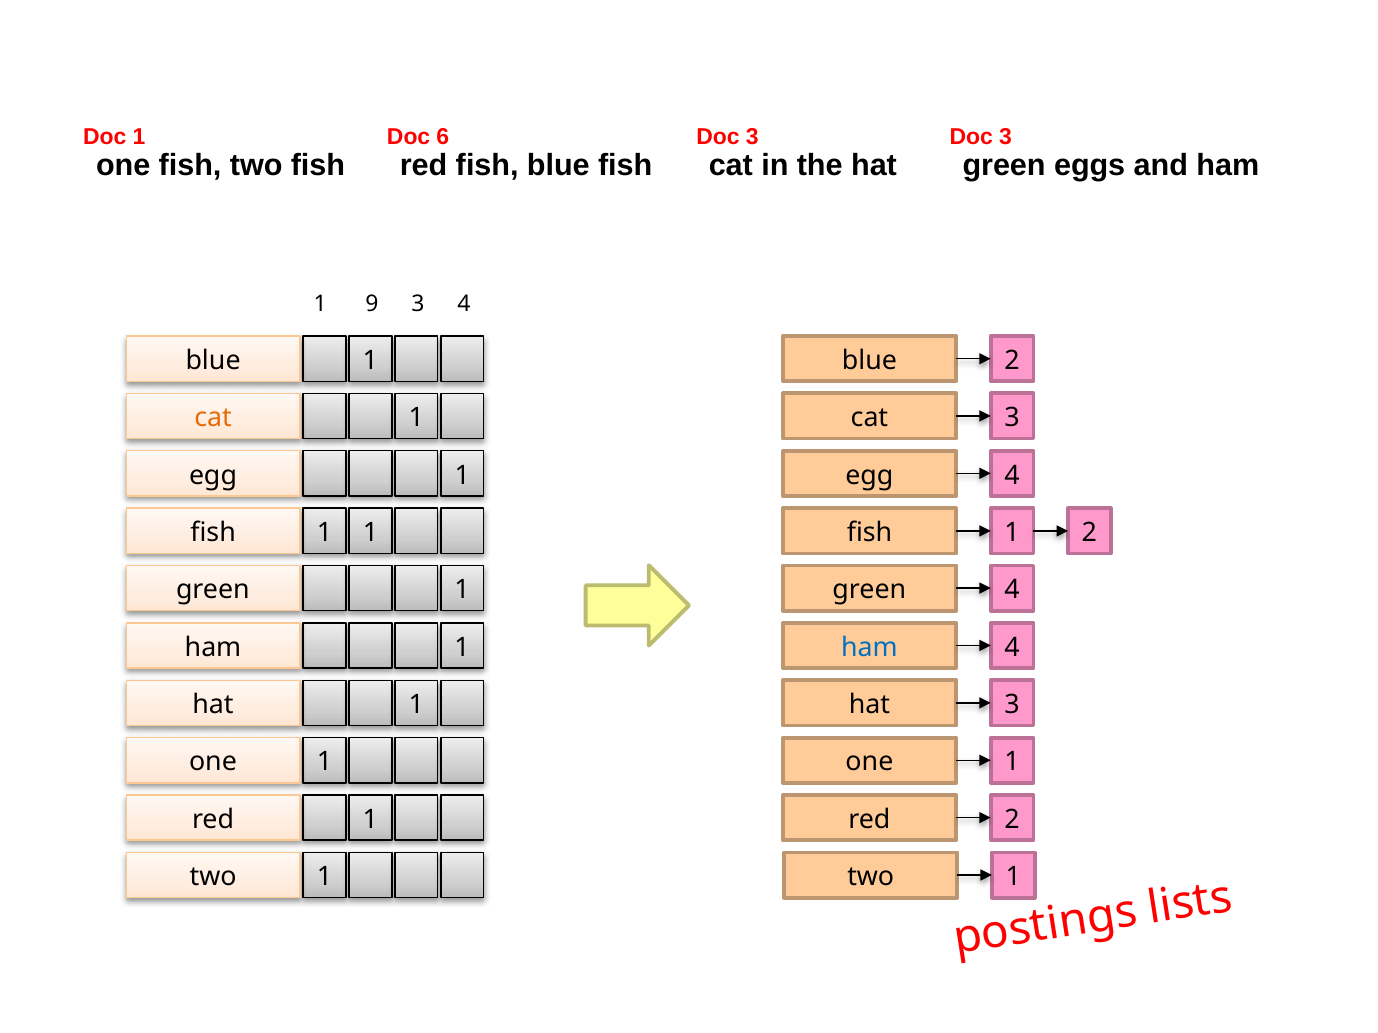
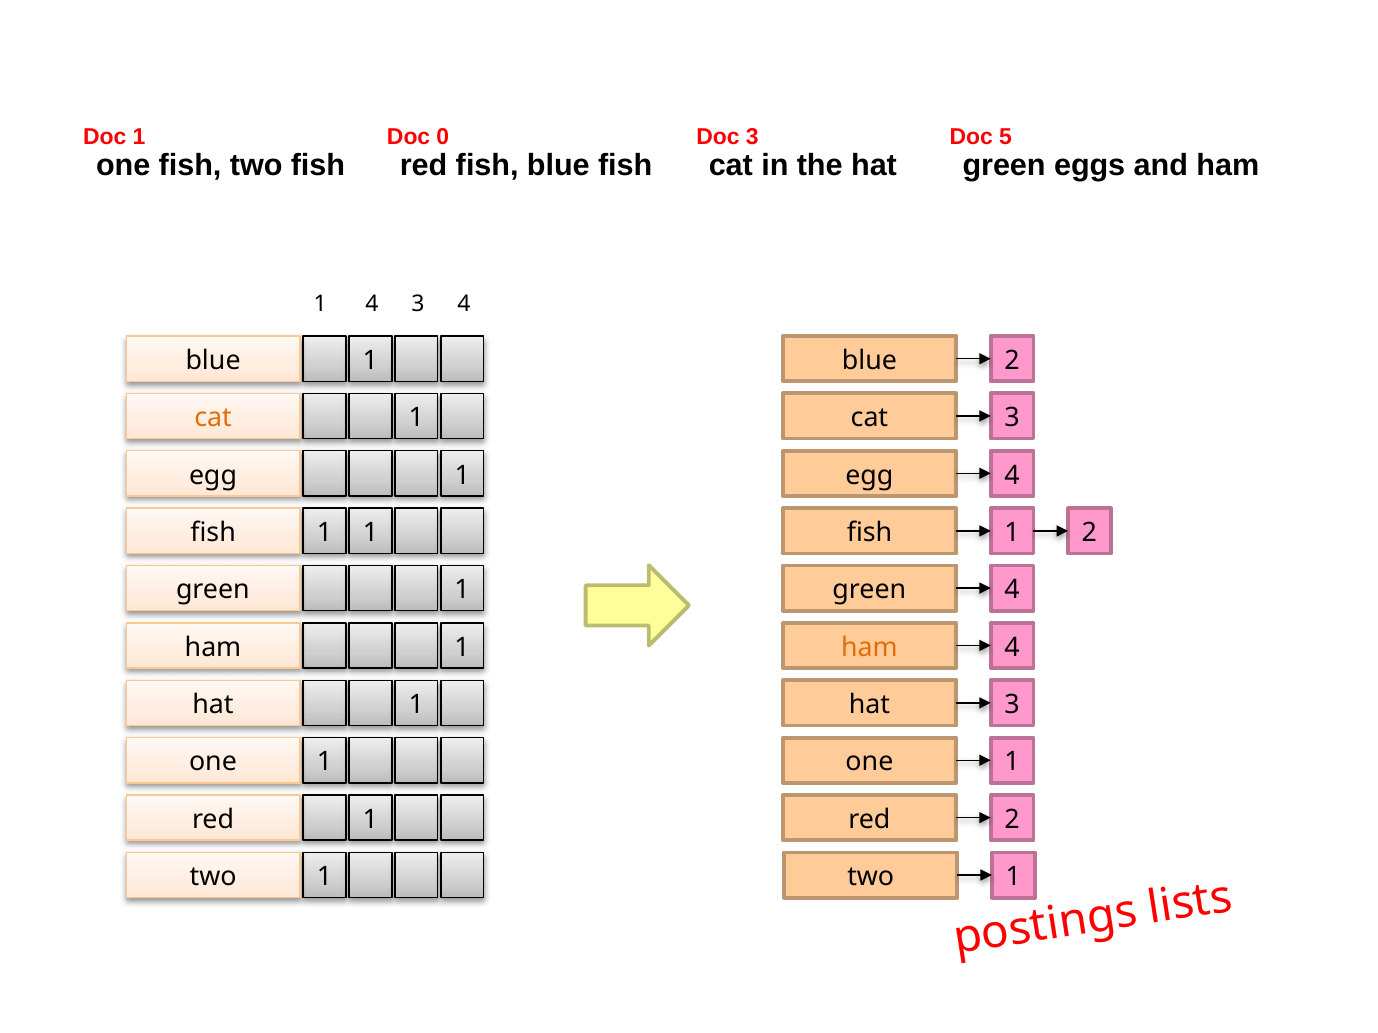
6: 6 -> 0
3 at (1006, 137): 3 -> 5
9 at (372, 304): 9 -> 4
ham at (869, 648) colour: blue -> orange
